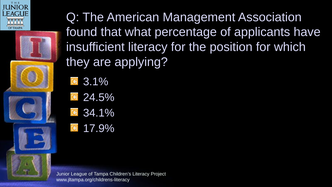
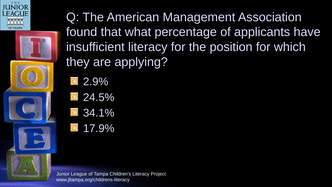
3.1%: 3.1% -> 2.9%
